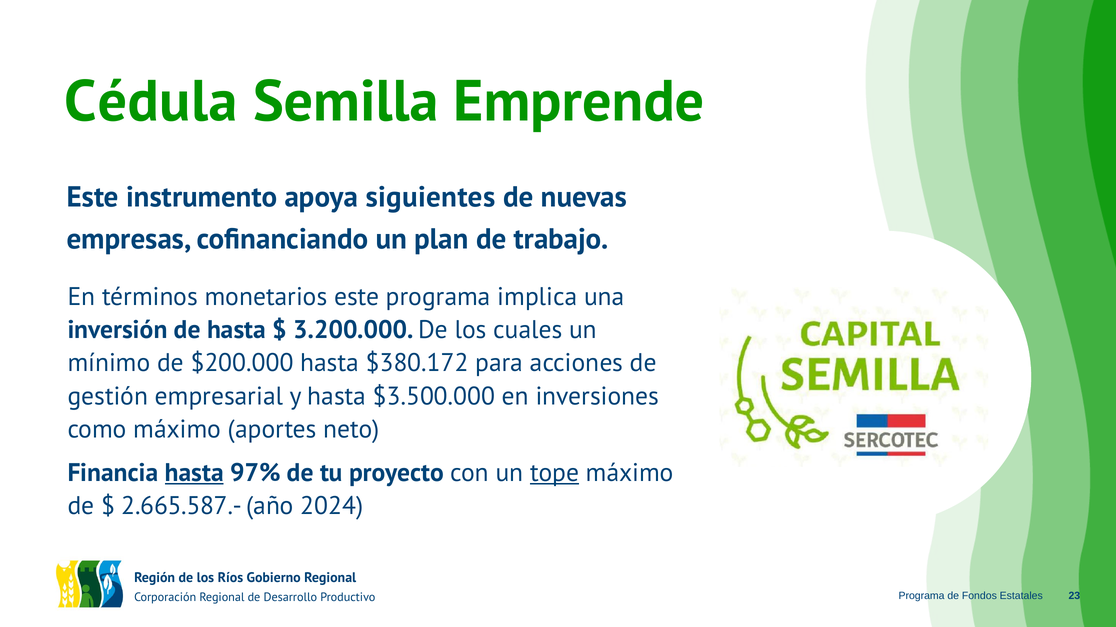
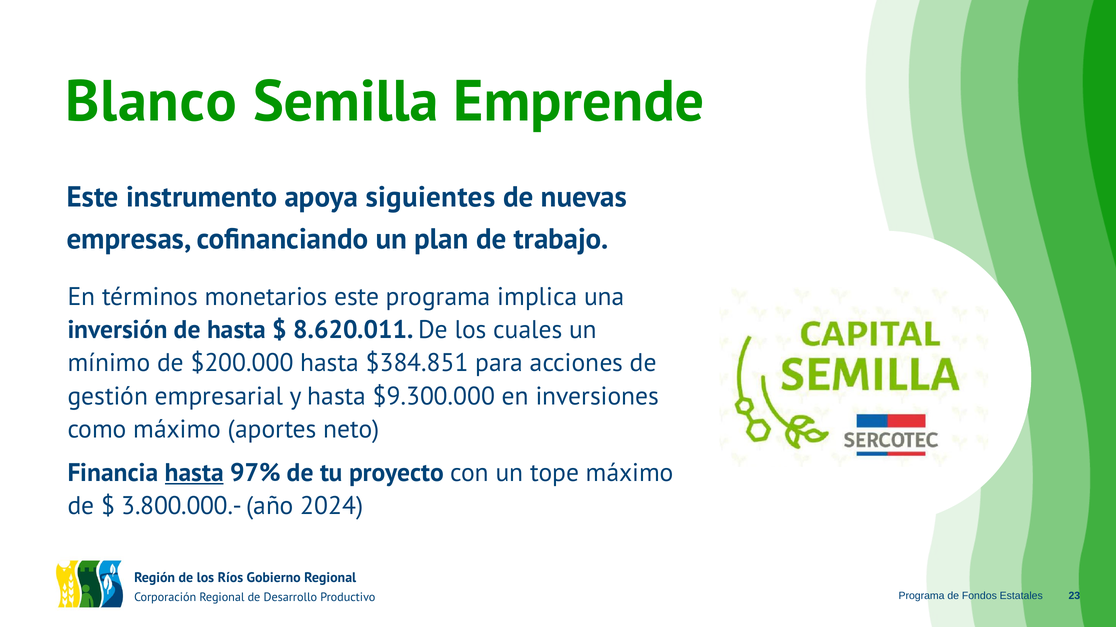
Cédula: Cédula -> Blanco
3.200.000: 3.200.000 -> 8.620.011
$380.172: $380.172 -> $384.851
$3.500.000: $3.500.000 -> $9.300.000
tope underline: present -> none
2.665.587.-: 2.665.587.- -> 3.800.000.-
